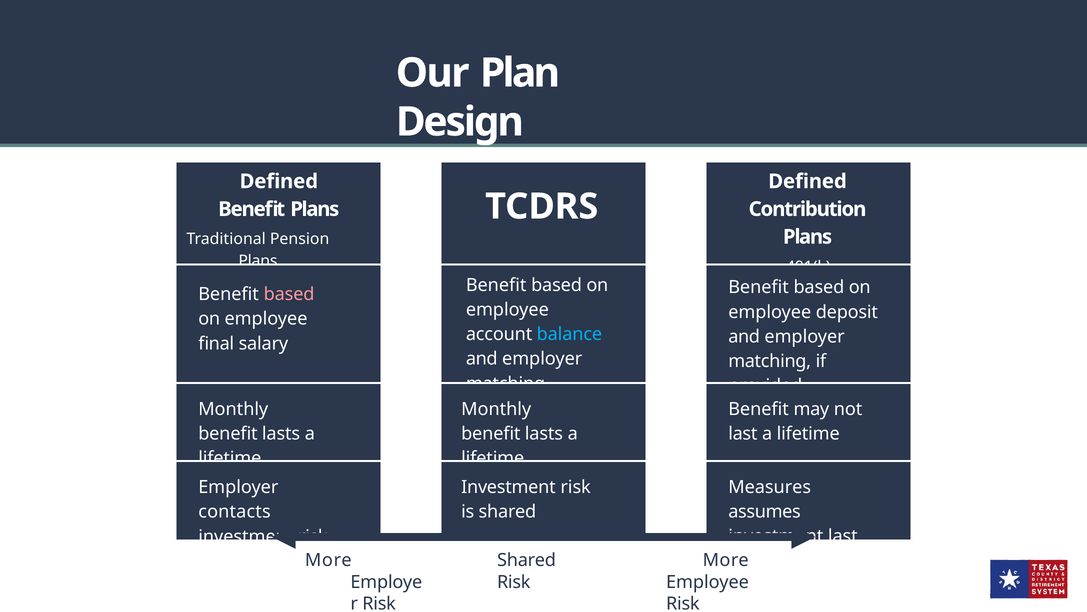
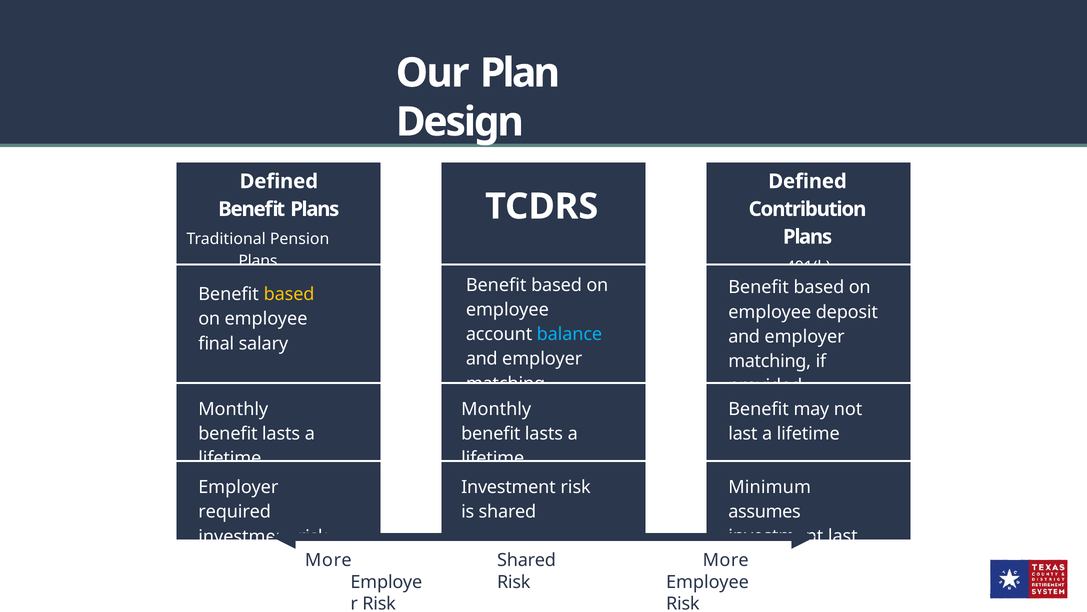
based at (289, 294) colour: pink -> yellow
Measures: Measures -> Minimum
contacts: contacts -> required
